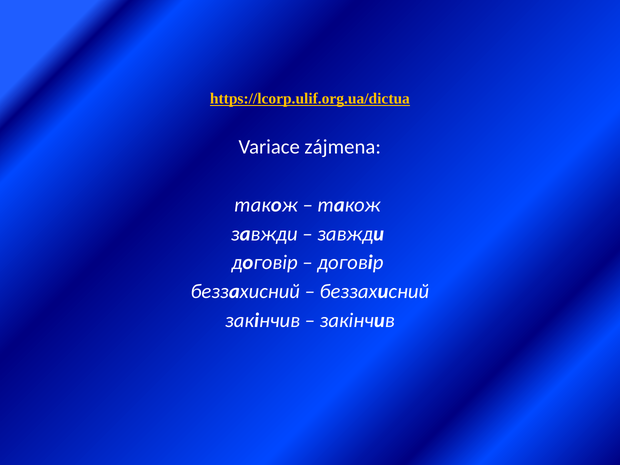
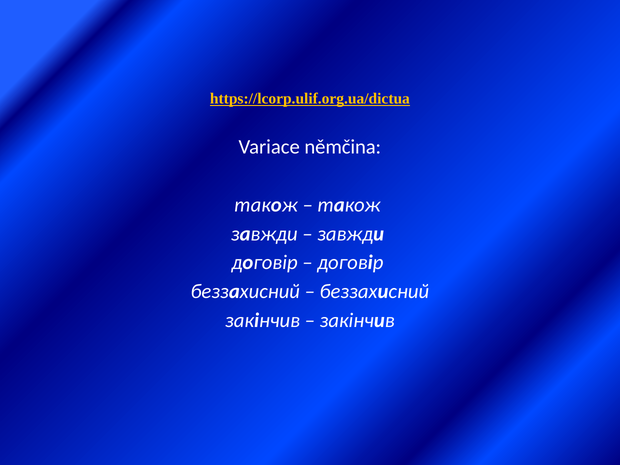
zájmena: zájmena -> němčina
